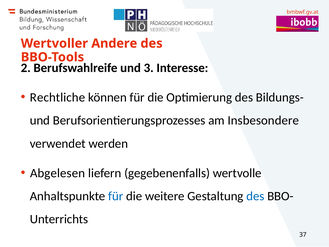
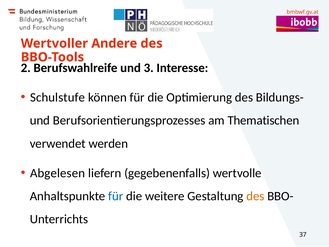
Rechtliche: Rechtliche -> Schulstufe
Insbesondere: Insbesondere -> Thematischen
des at (255, 196) colour: blue -> orange
